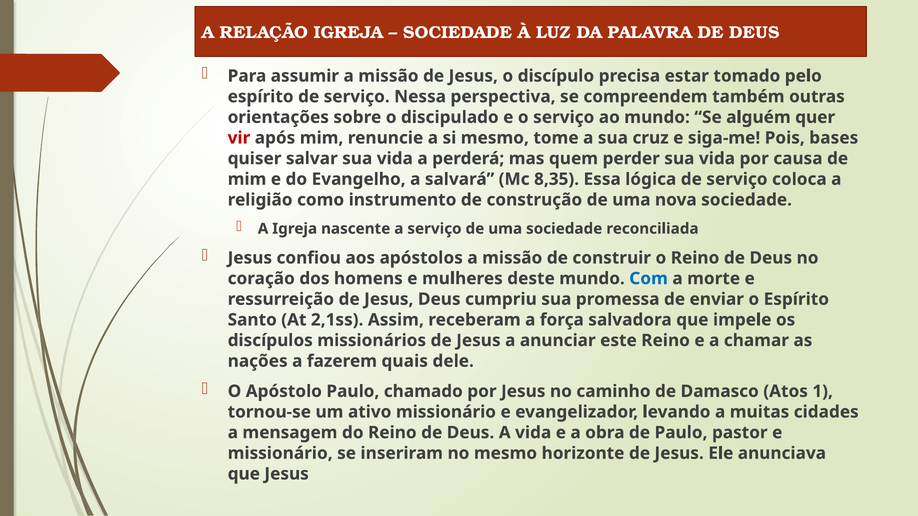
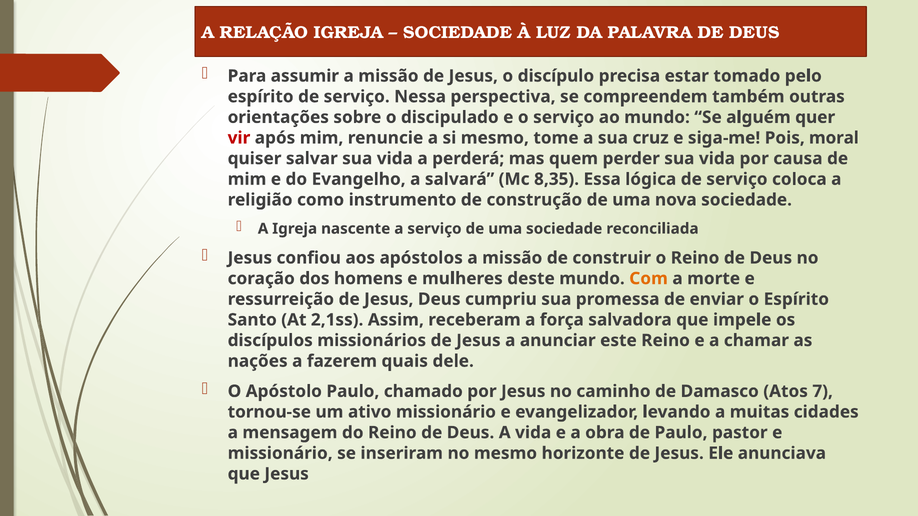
bases: bases -> moral
Com colour: blue -> orange
1: 1 -> 7
